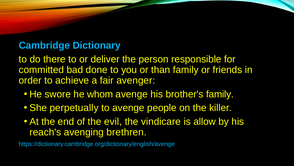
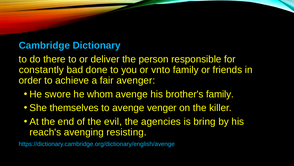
committed: committed -> constantly
than: than -> vnto
perpetually: perpetually -> themselves
people: people -> venger
vindicare: vindicare -> agencies
allow: allow -> bring
brethren: brethren -> resisting
